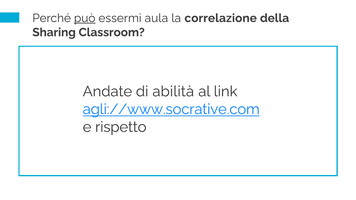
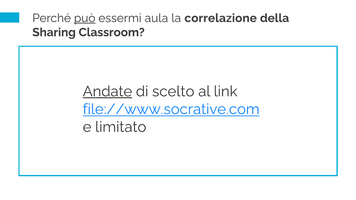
Andate underline: none -> present
abilità: abilità -> scelto
agli://www.socrative.com: agli://www.socrative.com -> file://www.socrative.com
rispetto: rispetto -> limitato
